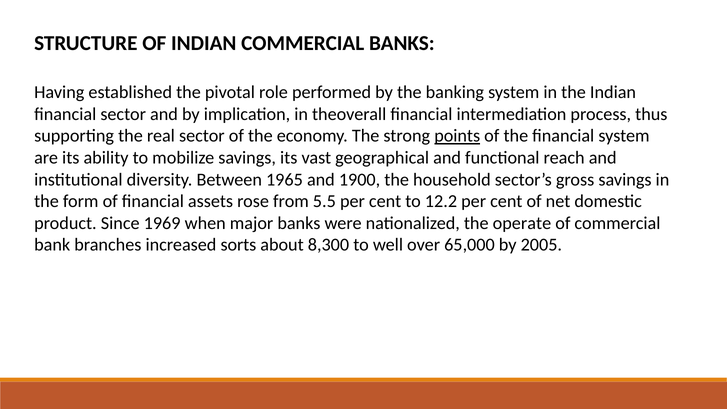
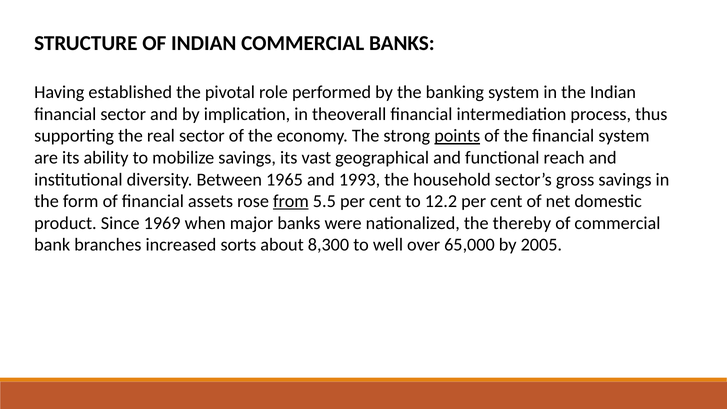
1900: 1900 -> 1993
from underline: none -> present
operate: operate -> thereby
